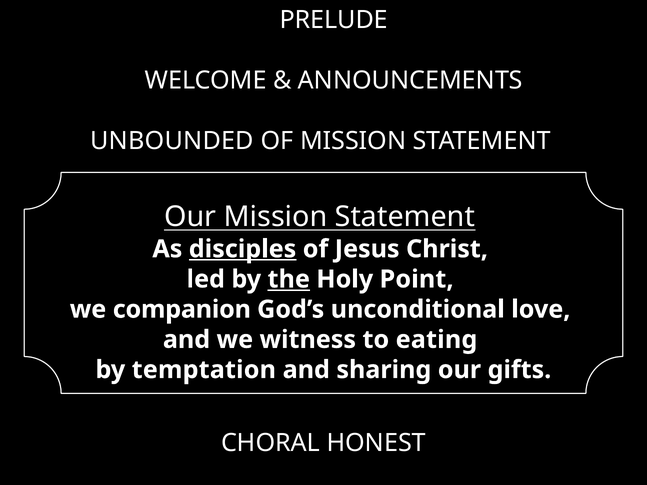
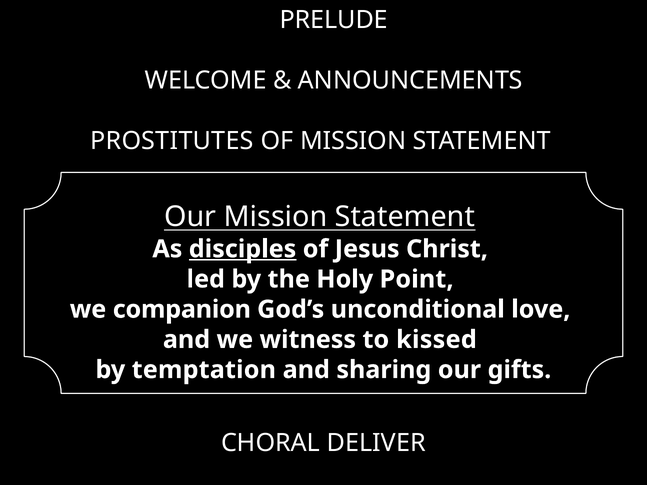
UNBOUNDED: UNBOUNDED -> PROSTITUTES
the underline: present -> none
eating: eating -> kissed
HONEST: HONEST -> DELIVER
